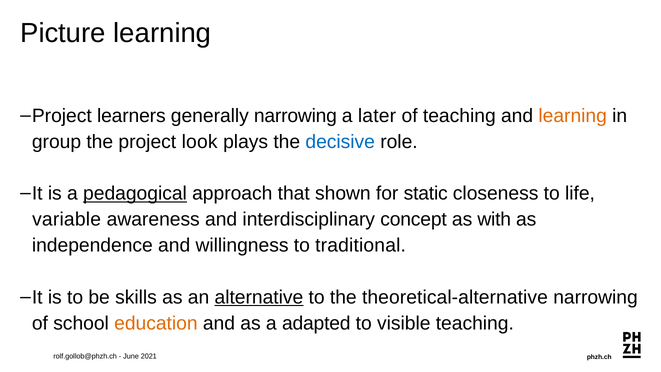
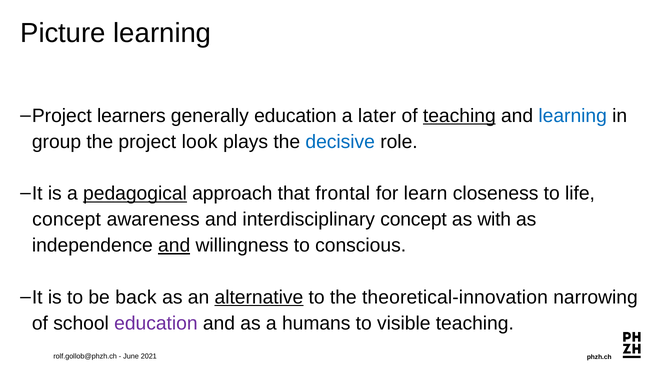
generally narrowing: narrowing -> education
teaching at (459, 116) underline: none -> present
learning at (573, 116) colour: orange -> blue
shown: shown -> frontal
static: static -> learn
variable at (67, 219): variable -> concept
and at (174, 245) underline: none -> present
traditional: traditional -> conscious
skills: skills -> back
theoretical-alternative: theoretical-alternative -> theoretical-innovation
education at (156, 323) colour: orange -> purple
adapted: adapted -> humans
